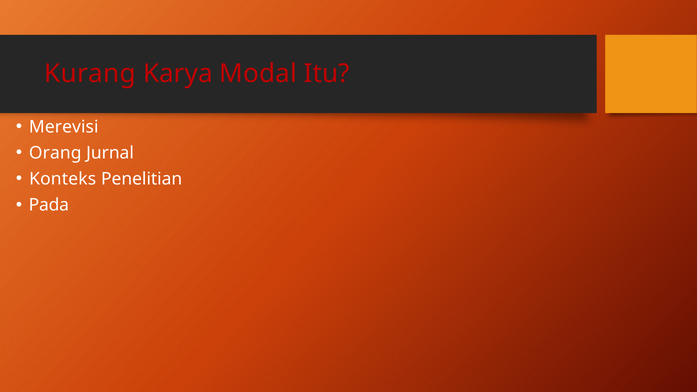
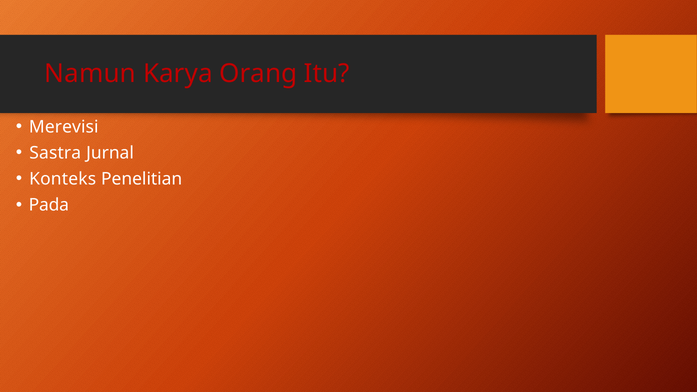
Kurang: Kurang -> Namun
Modal: Modal -> Orang
Orang: Orang -> Sastra
